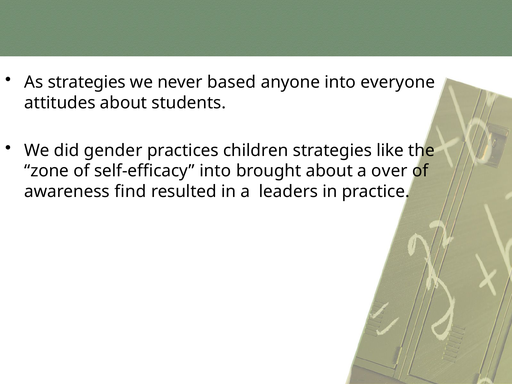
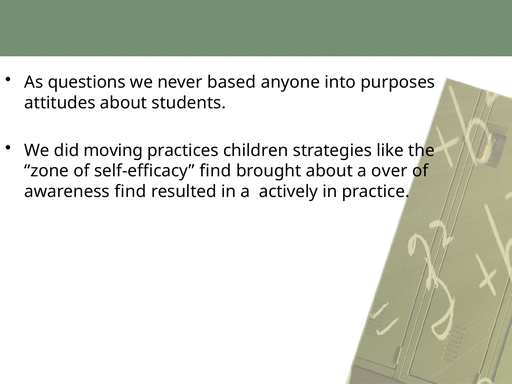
As strategies: strategies -> questions
everyone: everyone -> purposes
gender: gender -> moving
self-efficacy into: into -> find
leaders: leaders -> actively
